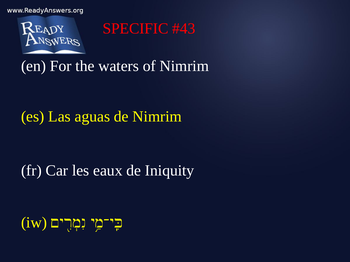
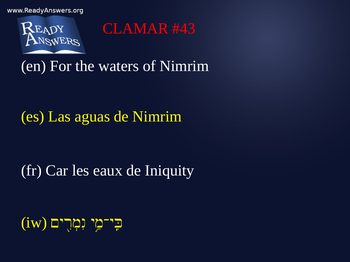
SPECIFIC: SPECIFIC -> CLAMAR
